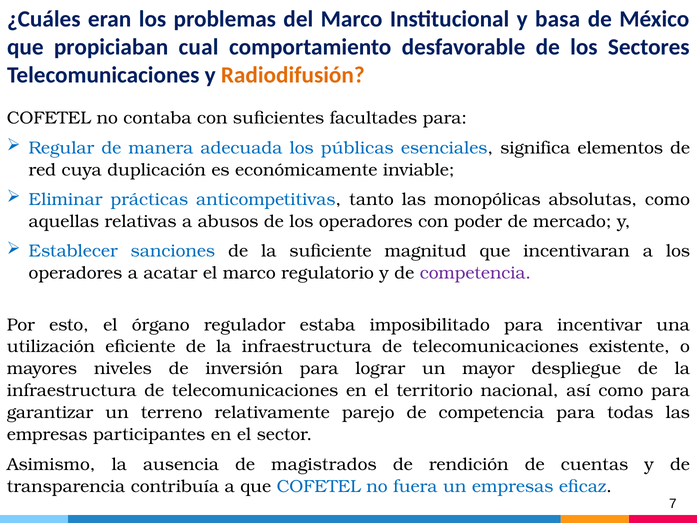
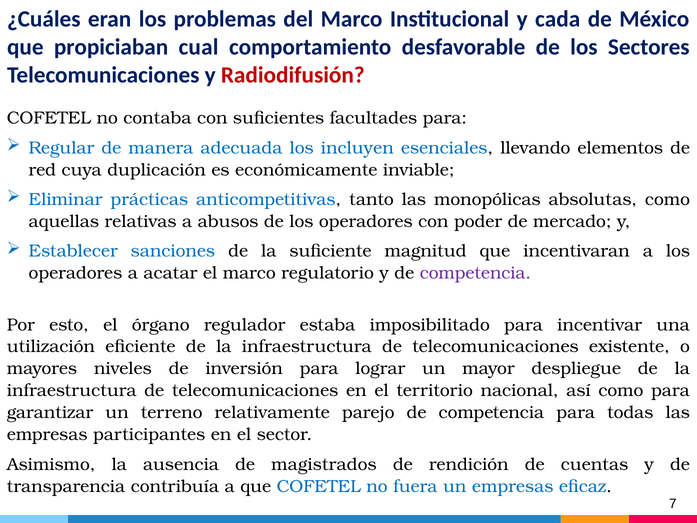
basa: basa -> cada
Radiodifusión colour: orange -> red
públicas: públicas -> incluyen
significa: significa -> llevando
